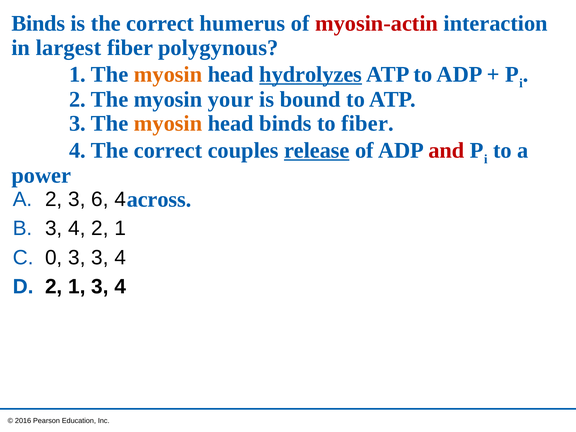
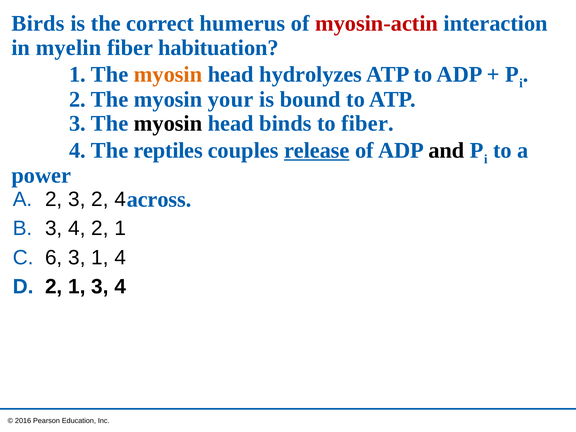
Binds at (38, 23): Binds -> Birds
largest: largest -> myelin
polygynous: polygynous -> habituation
hydrolyzes underline: present -> none
myosin at (168, 124) colour: orange -> black
4 The correct: correct -> reptiles
and colour: red -> black
3 6: 6 -> 2
0: 0 -> 6
3 3: 3 -> 1
